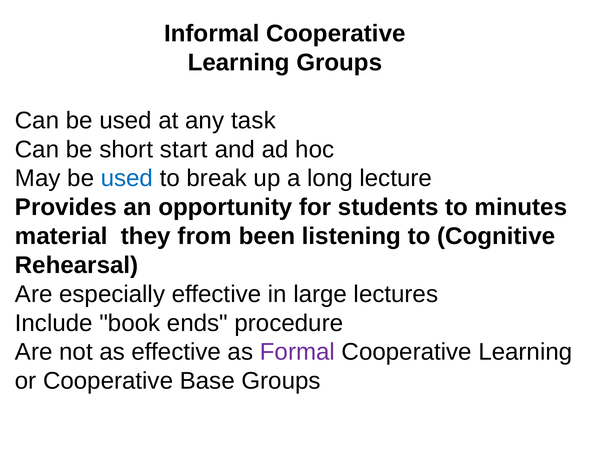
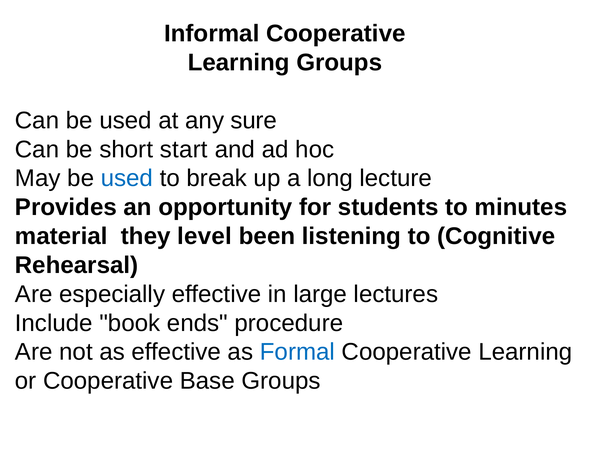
task: task -> sure
from: from -> level
Formal colour: purple -> blue
